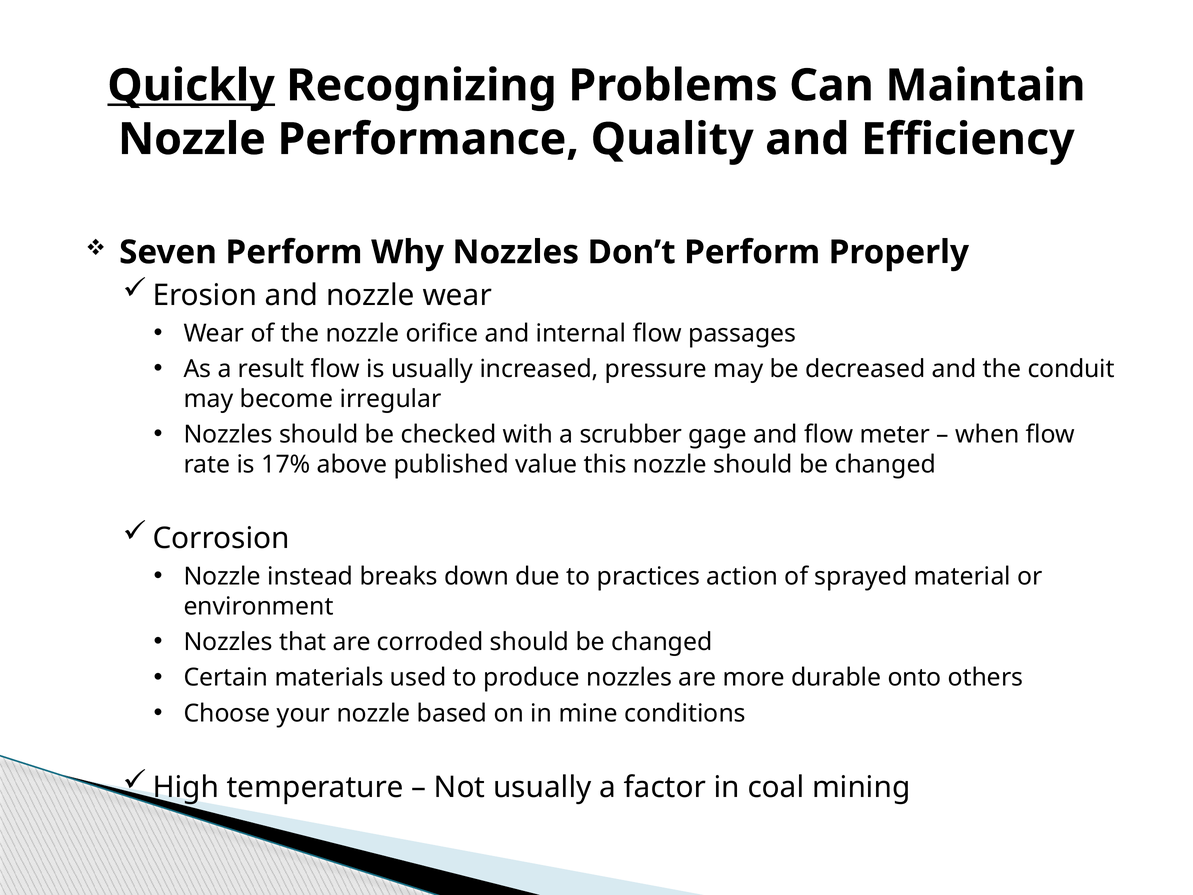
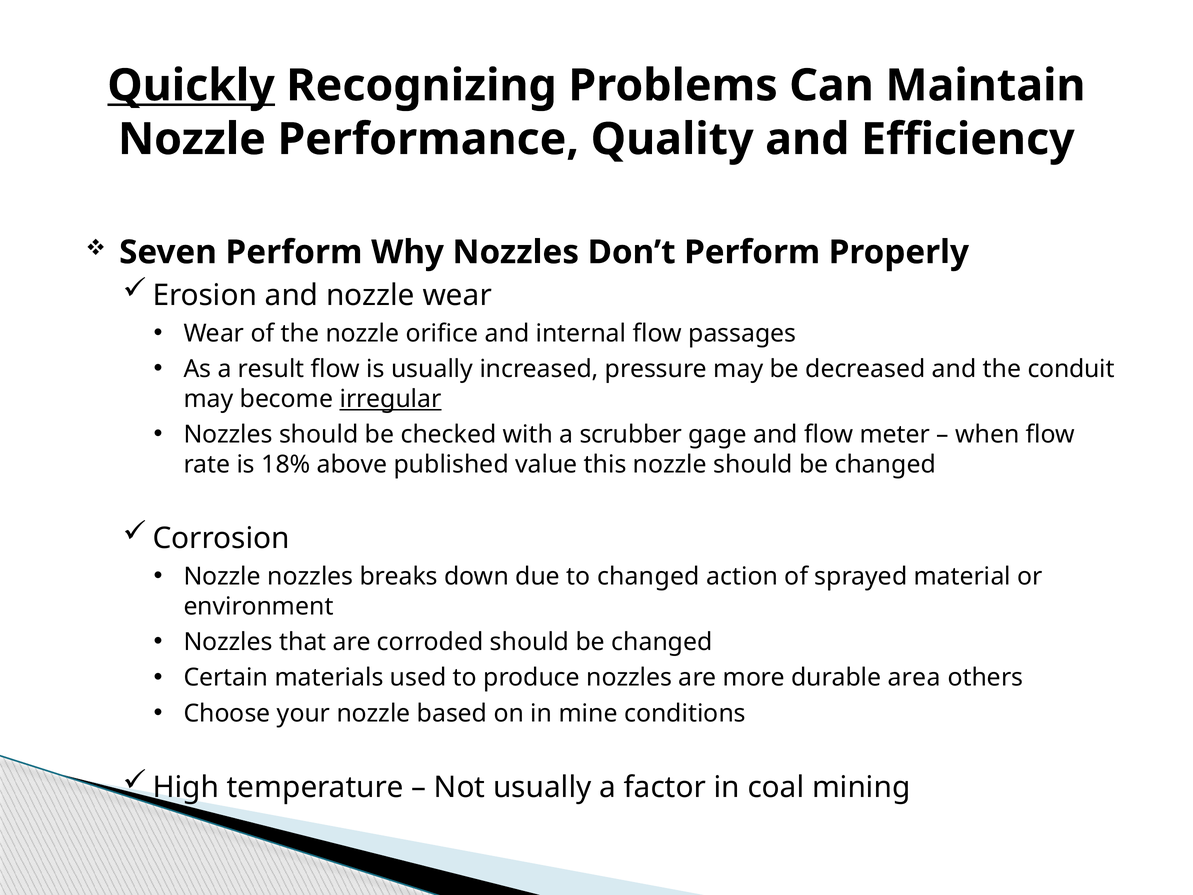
irregular underline: none -> present
17%: 17% -> 18%
Nozzle instead: instead -> nozzles
to practices: practices -> changed
onto: onto -> area
